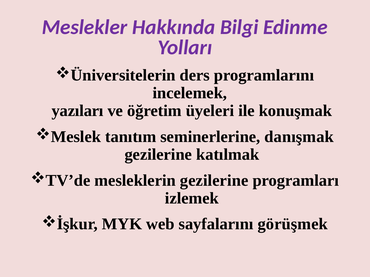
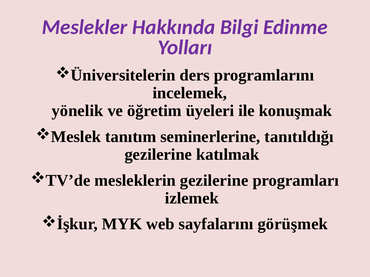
yazıları: yazıları -> yönelik
danışmak: danışmak -> tanıtıldığı
